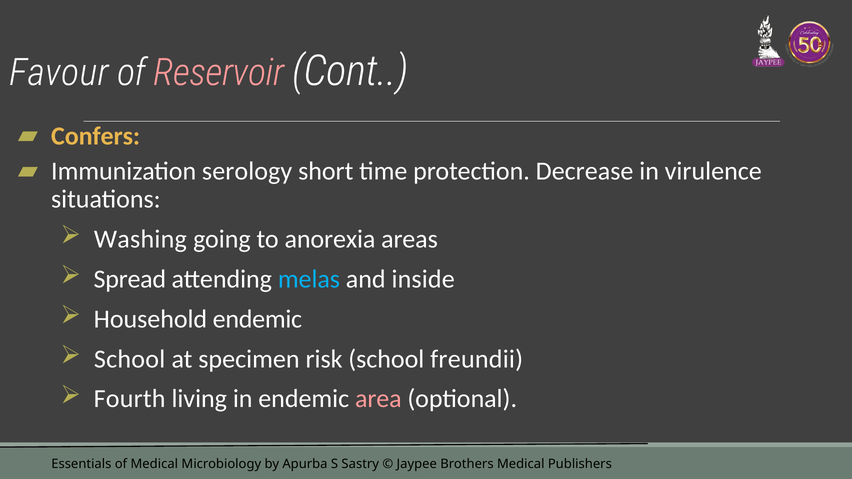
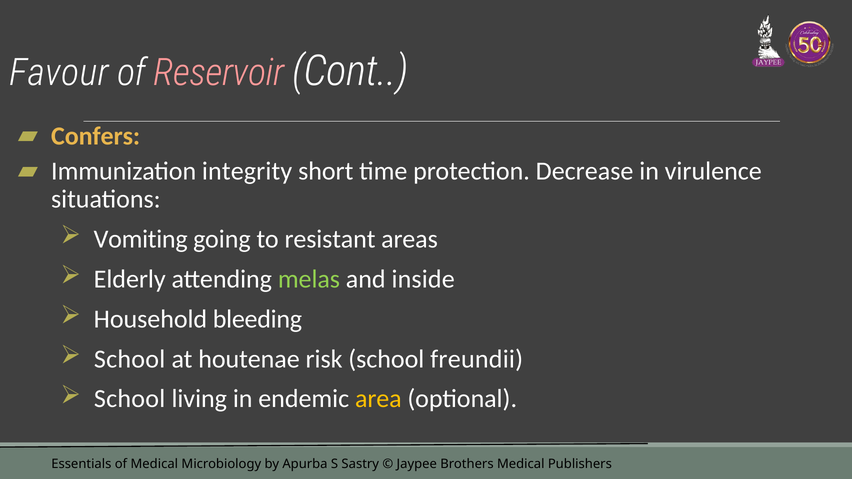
serology: serology -> integrity
Washing: Washing -> Vomiting
anorexia: anorexia -> resistant
Spread: Spread -> Elderly
melas colour: light blue -> light green
Household endemic: endemic -> bleeding
specimen: specimen -> houtenae
Fourth at (130, 399): Fourth -> School
area colour: pink -> yellow
